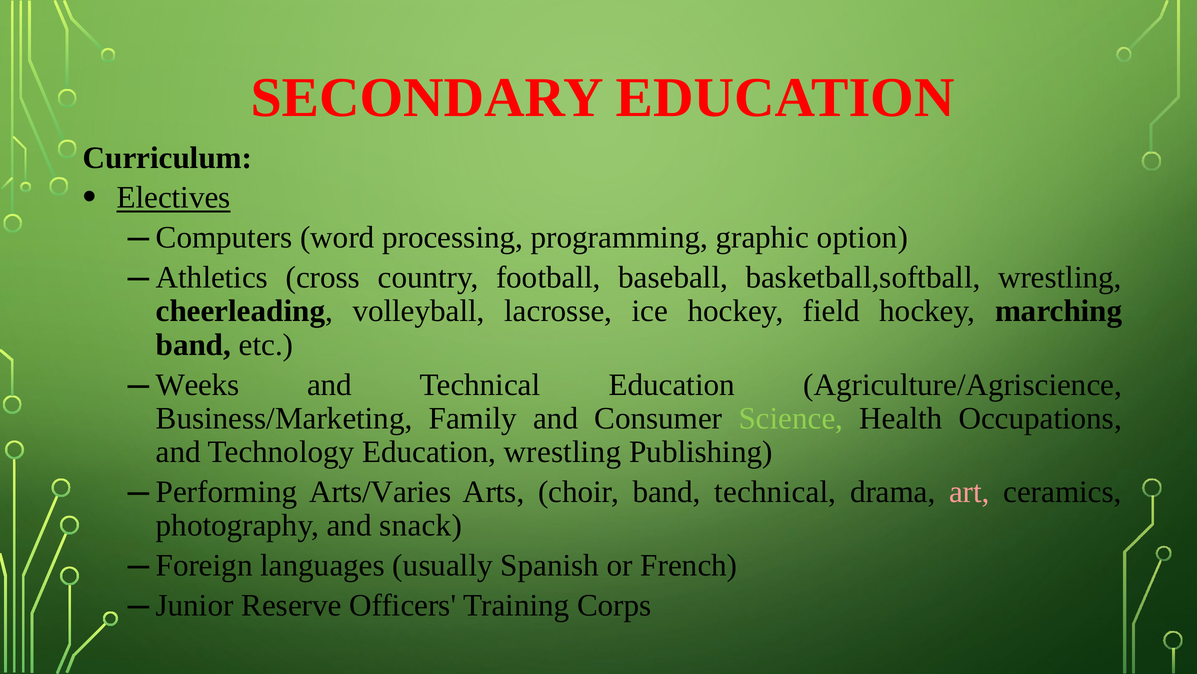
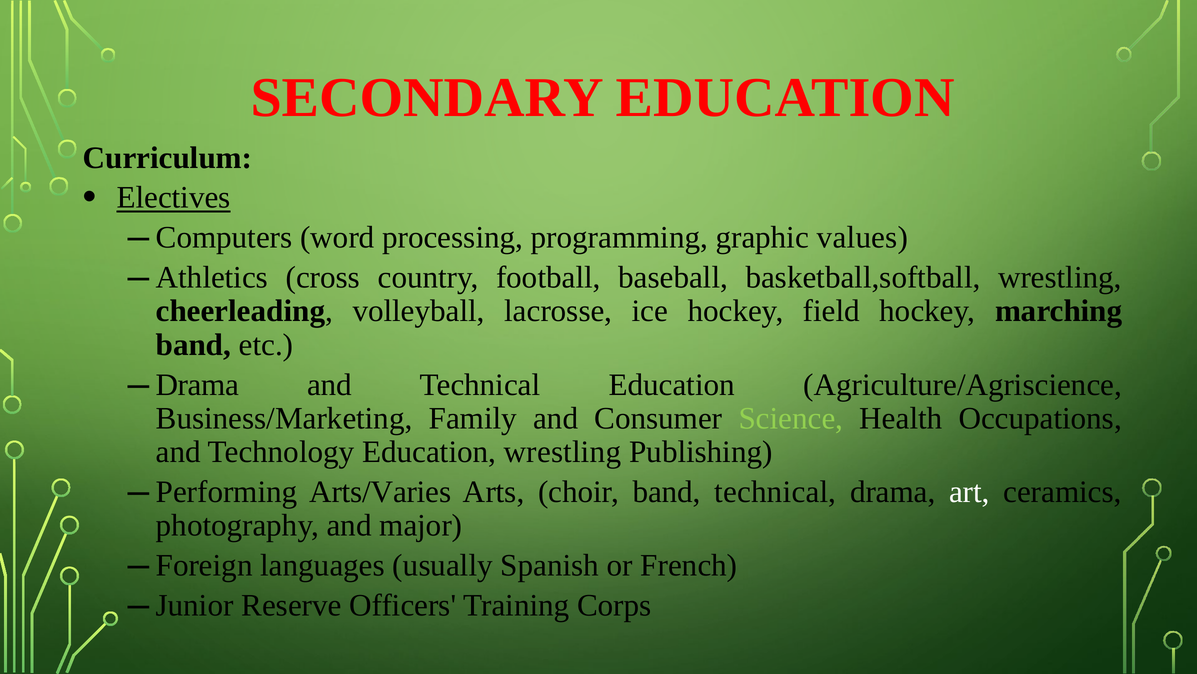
option: option -> values
Weeks at (197, 384): Weeks -> Drama
art colour: pink -> white
snack: snack -> major
